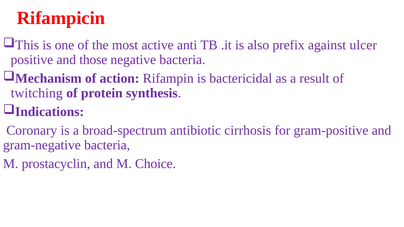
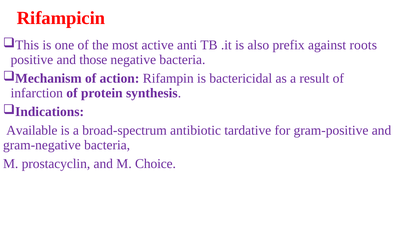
ulcer: ulcer -> roots
twitching: twitching -> infarction
Coronary: Coronary -> Available
cirrhosis: cirrhosis -> tardative
